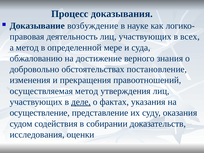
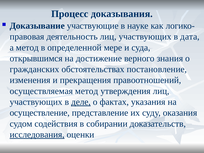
возбуждение: возбуждение -> участвующие
всех: всех -> дата
обжалованию: обжалованию -> открывшимся
добровольно: добровольно -> гражданских
исследования underline: none -> present
